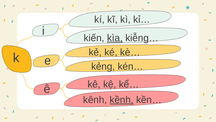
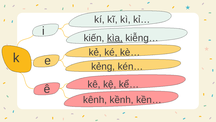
kềnh underline: present -> none
